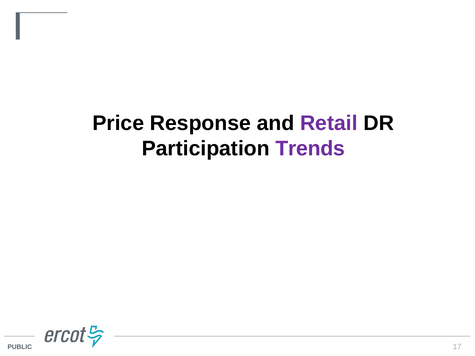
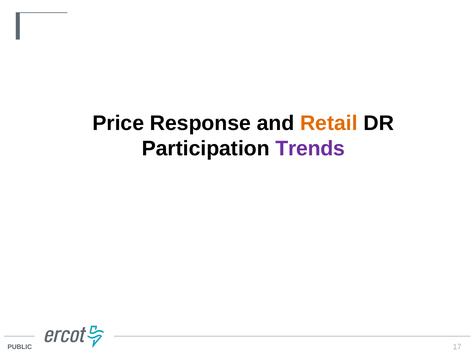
Retail colour: purple -> orange
